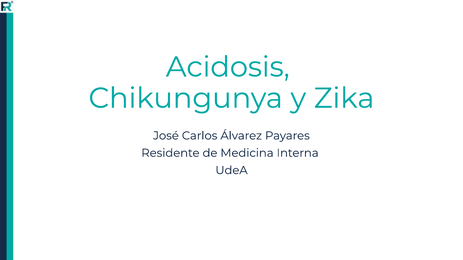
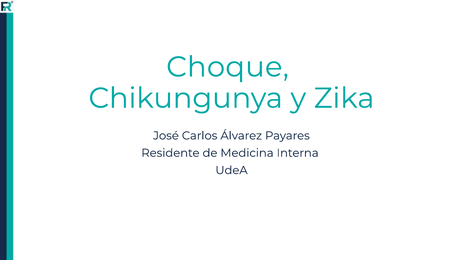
Acidosis: Acidosis -> Choque
